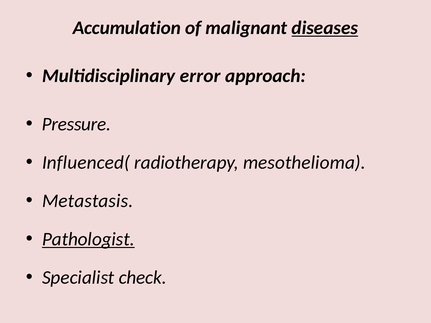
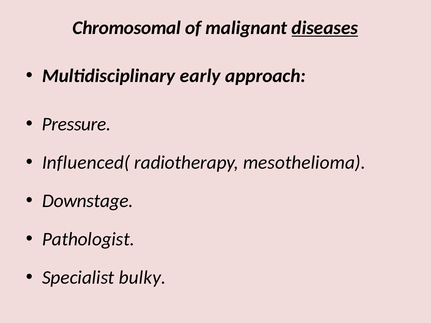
Accumulation: Accumulation -> Chromosomal
error: error -> early
Metastasis: Metastasis -> Downstage
Pathologist underline: present -> none
check: check -> bulky
